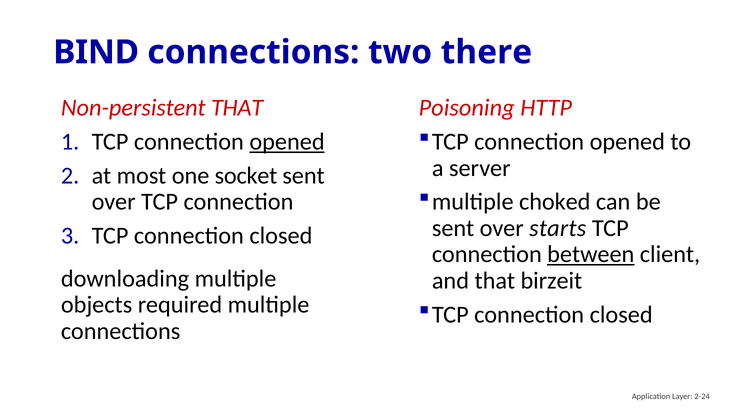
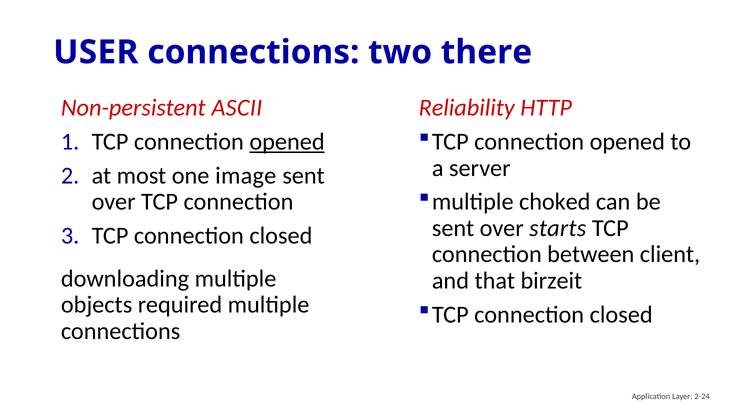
BIND: BIND -> USER
Non-persistent THAT: THAT -> ASCII
Poisoning: Poisoning -> Reliability
socket: socket -> image
between underline: present -> none
